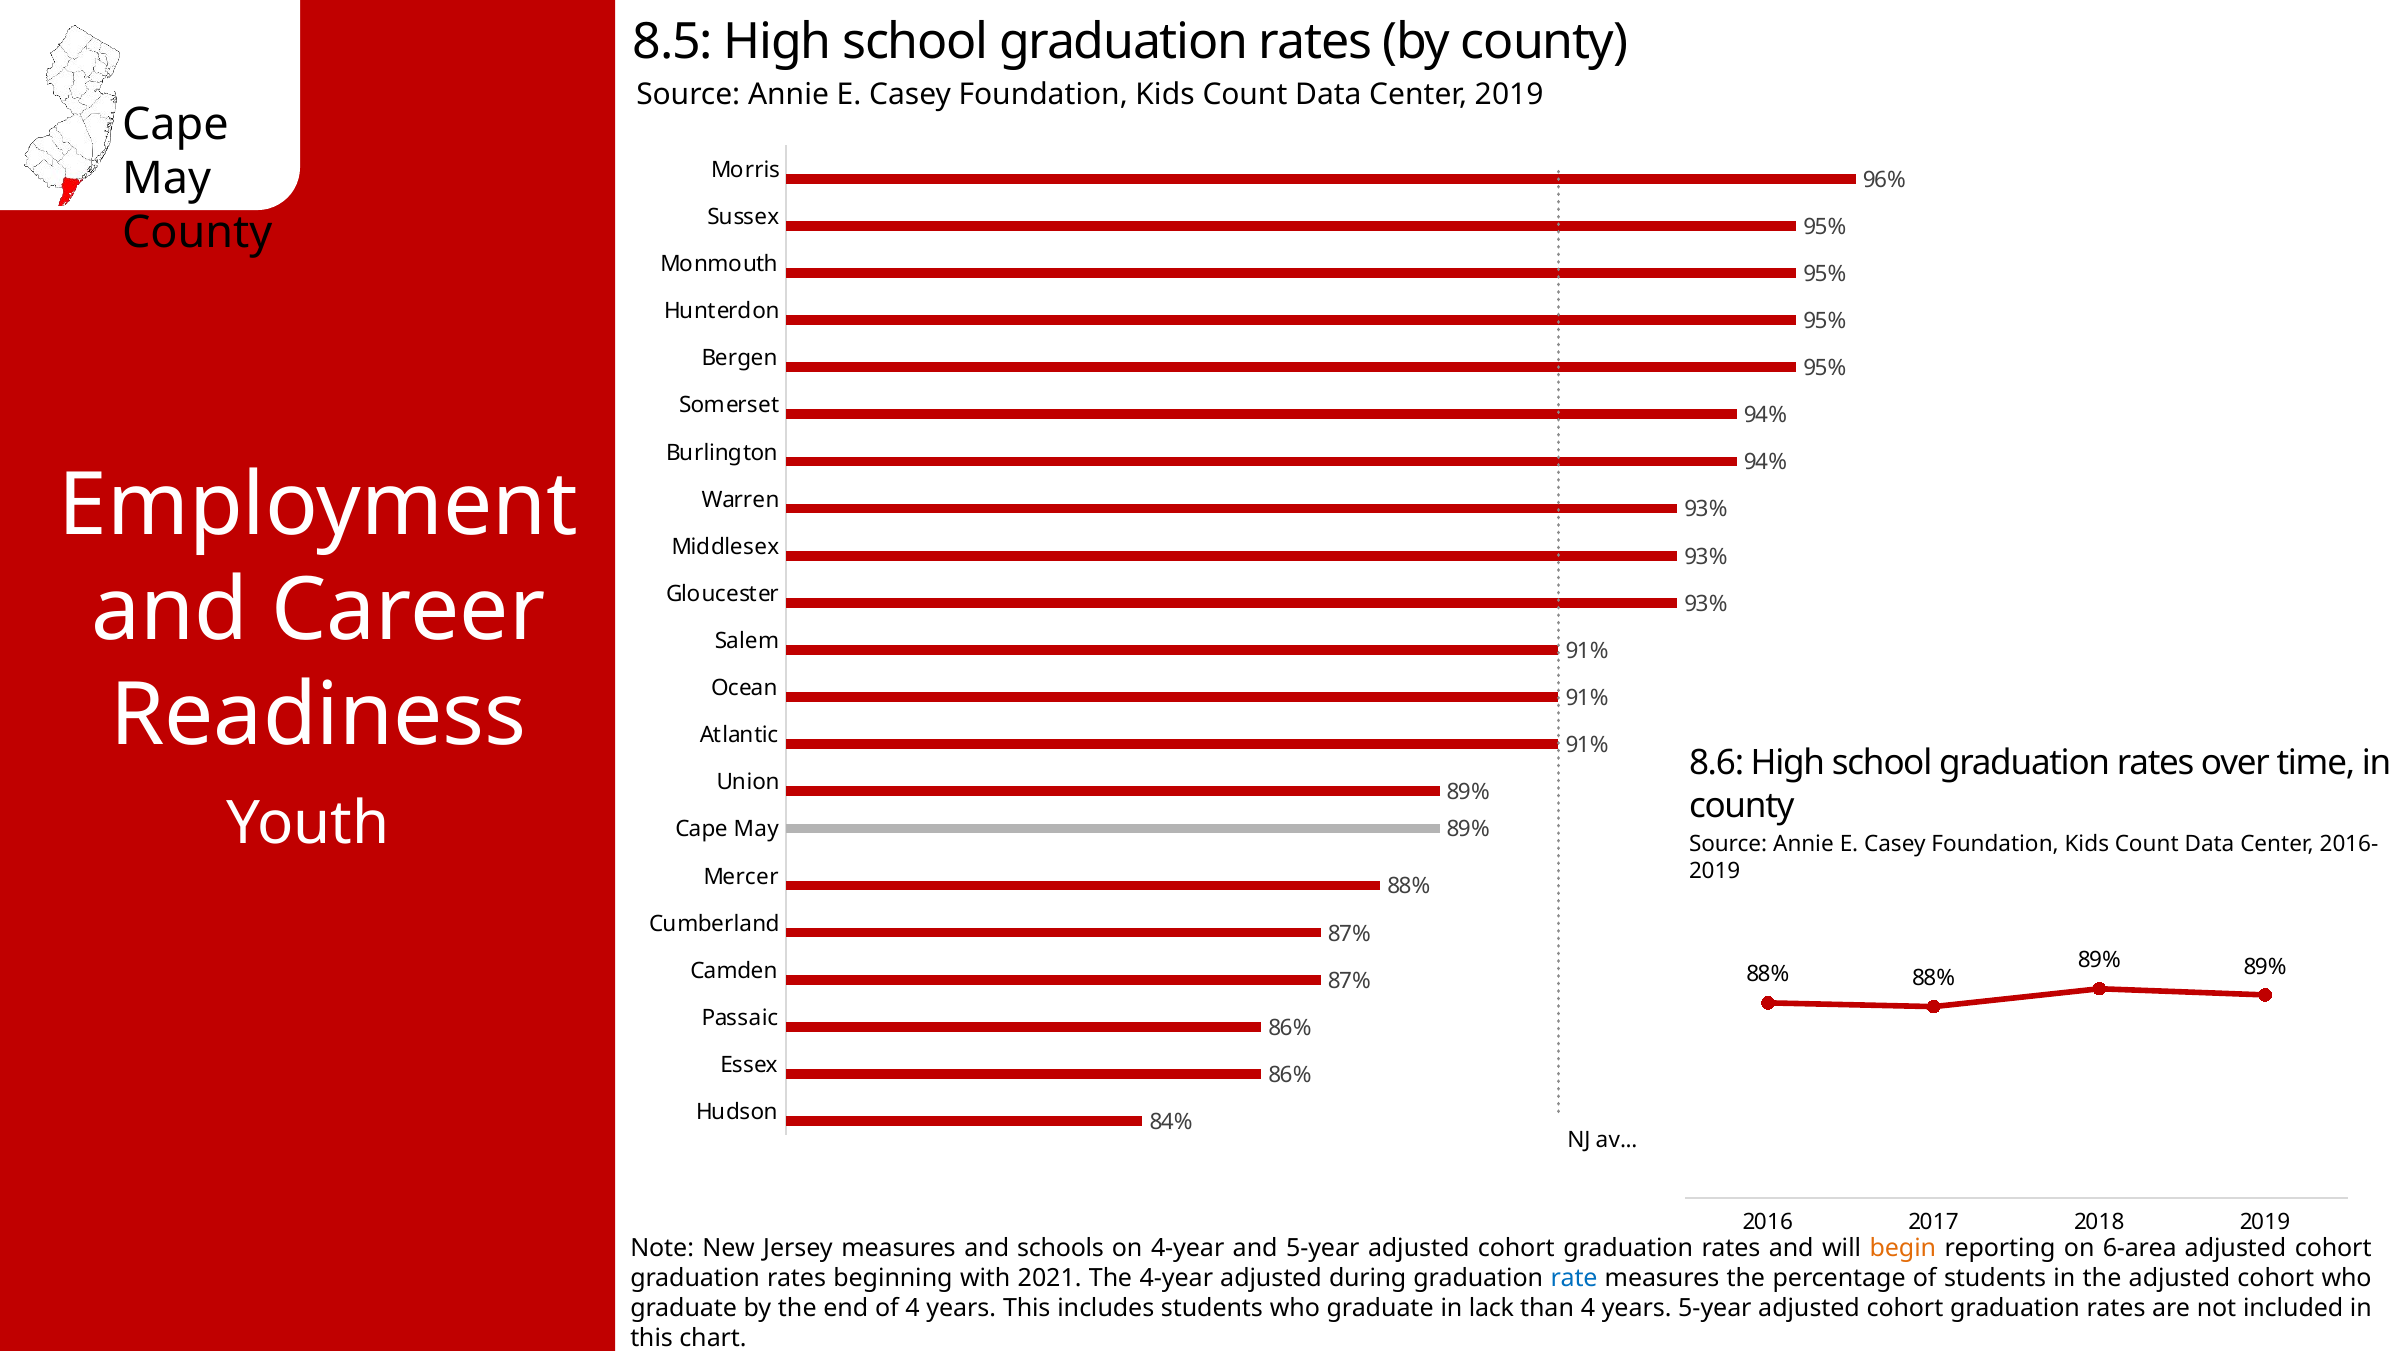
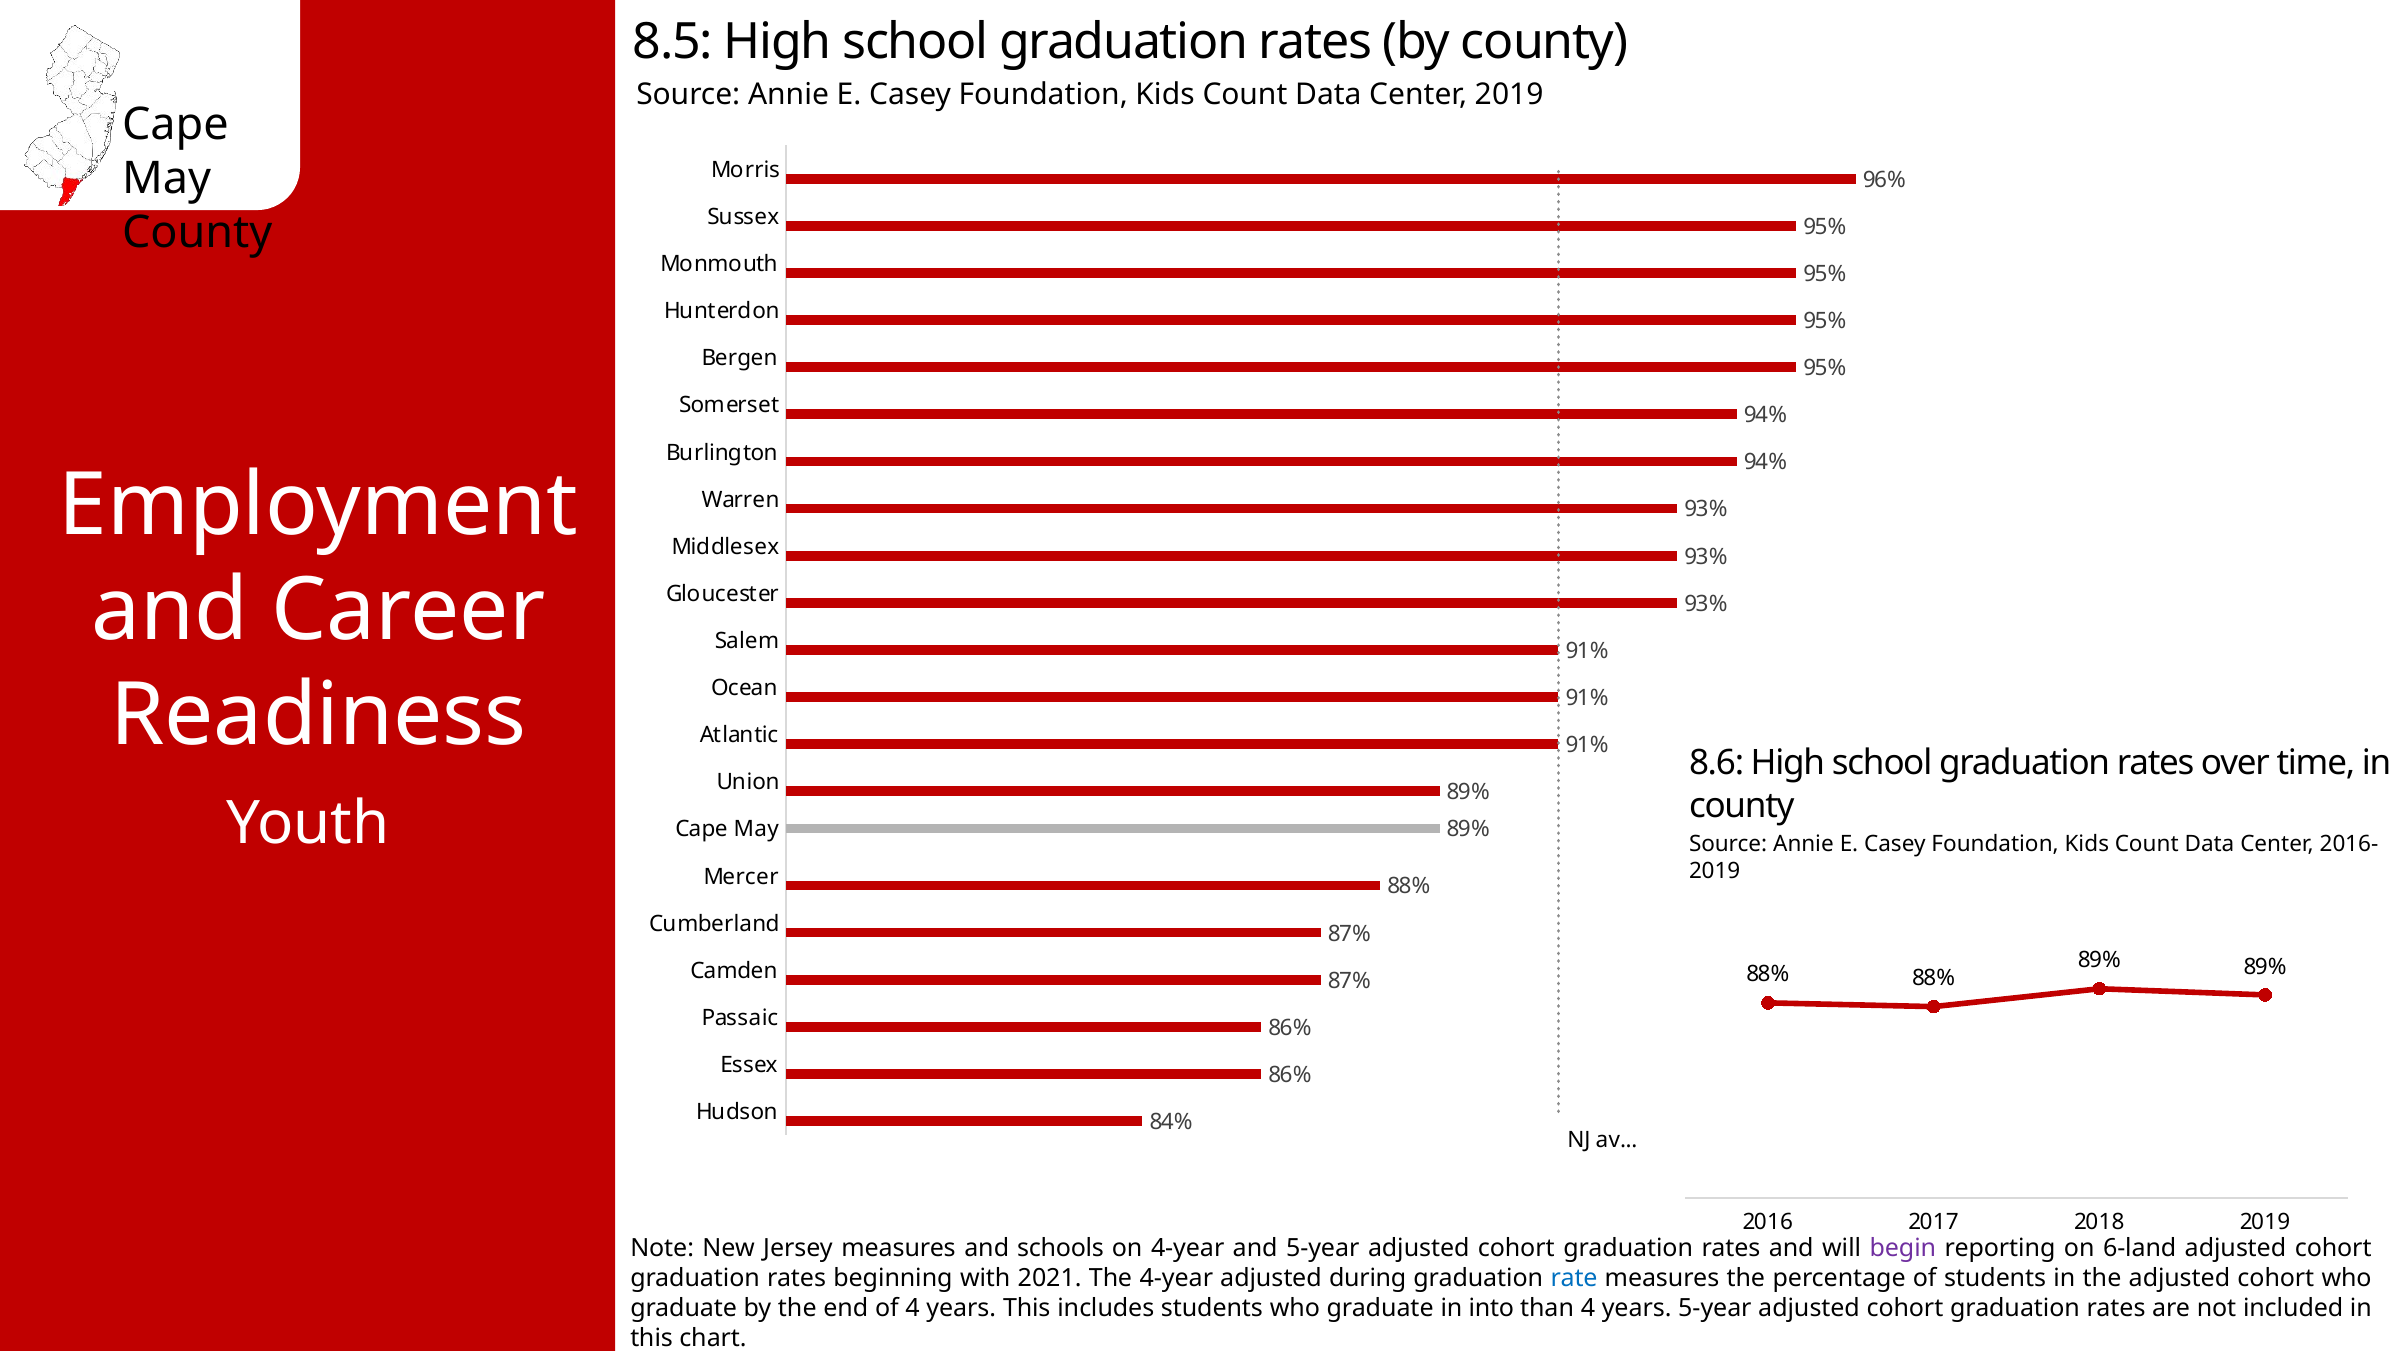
begin colour: orange -> purple
6-area: 6-area -> 6-land
lack: lack -> into
